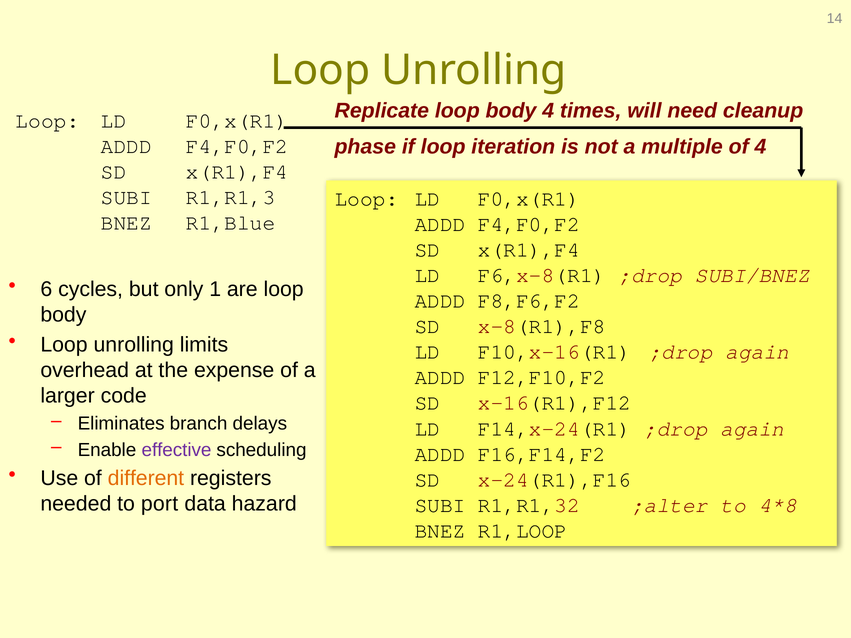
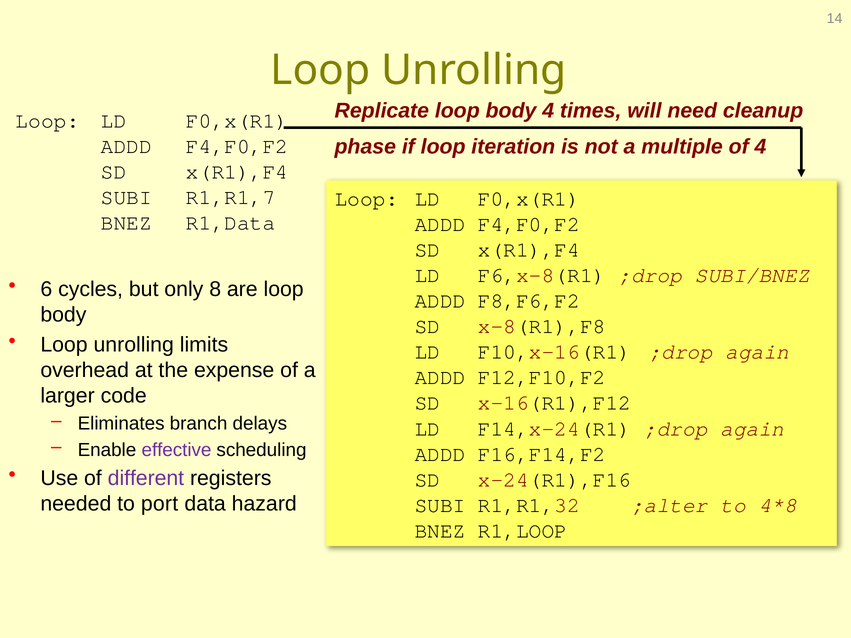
R1,R1,3: R1,R1,3 -> R1,R1,7
R1,Blue: R1,Blue -> R1,Data
1: 1 -> 8
different colour: orange -> purple
